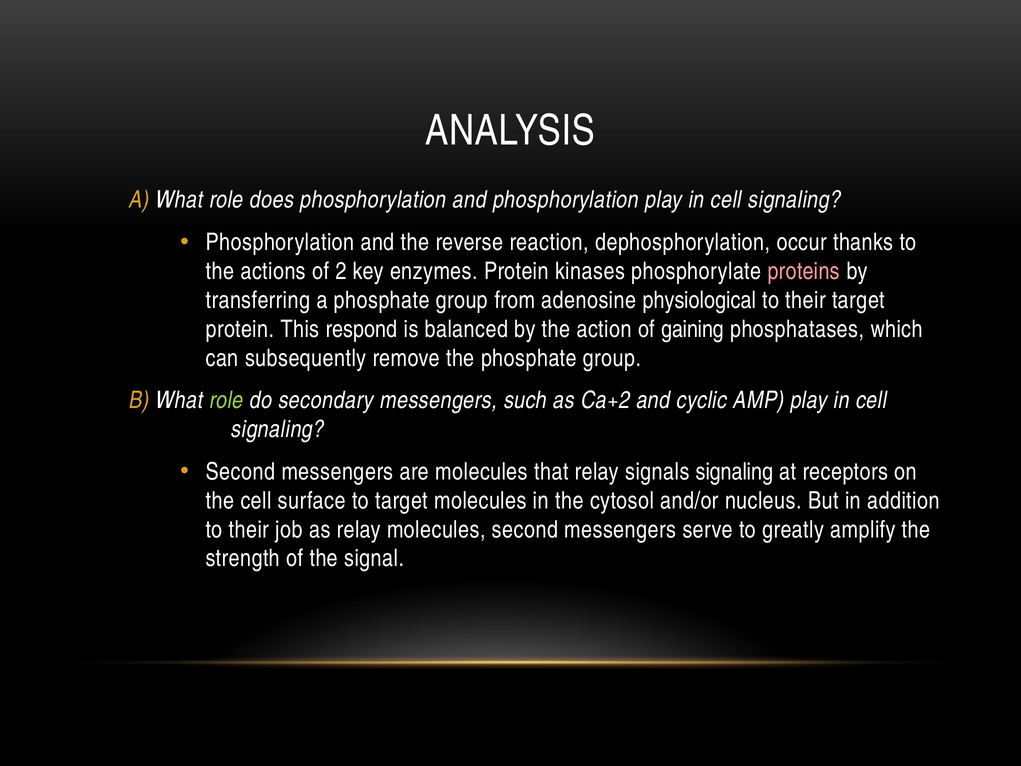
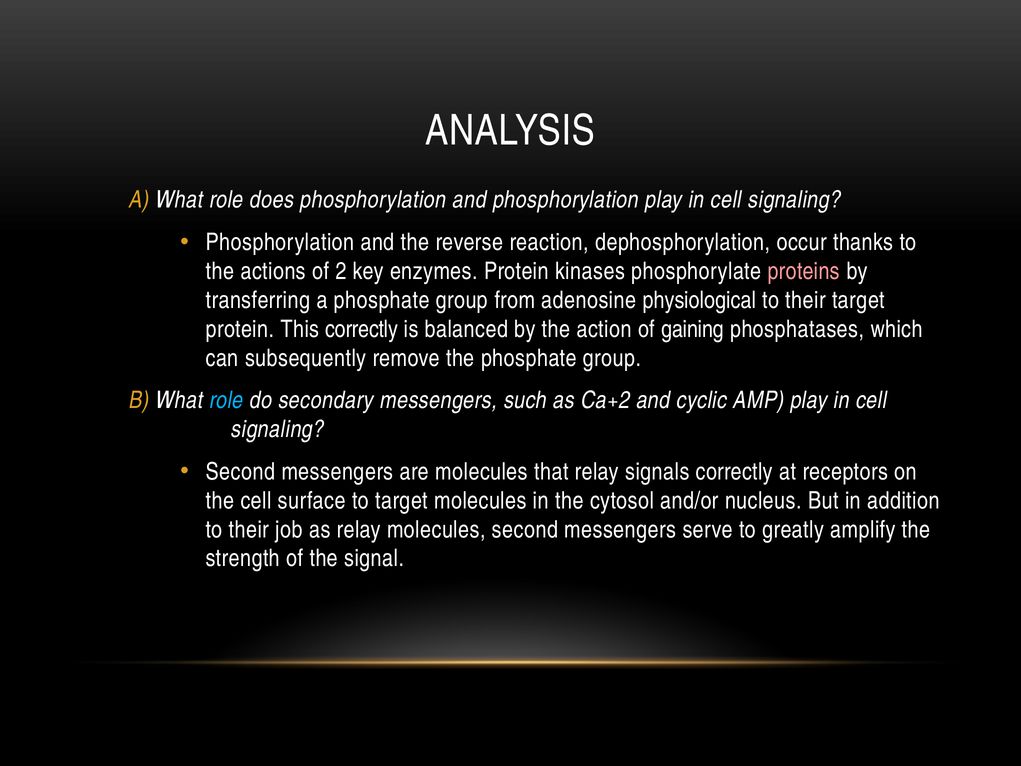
This respond: respond -> correctly
role at (226, 400) colour: light green -> light blue
signals signaling: signaling -> correctly
